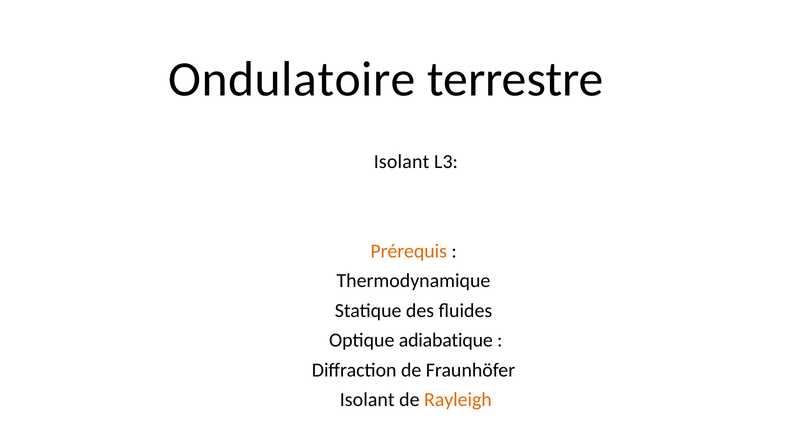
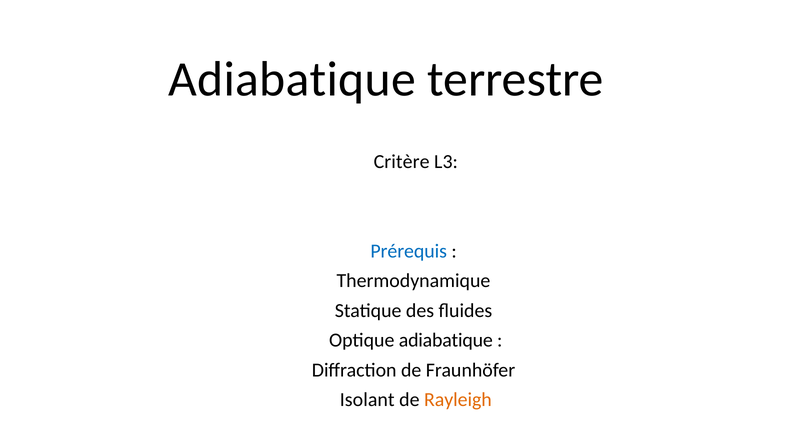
Ondulatoire at (292, 79): Ondulatoire -> Adiabatique
Isolant at (402, 162): Isolant -> Critère
Prérequis colour: orange -> blue
